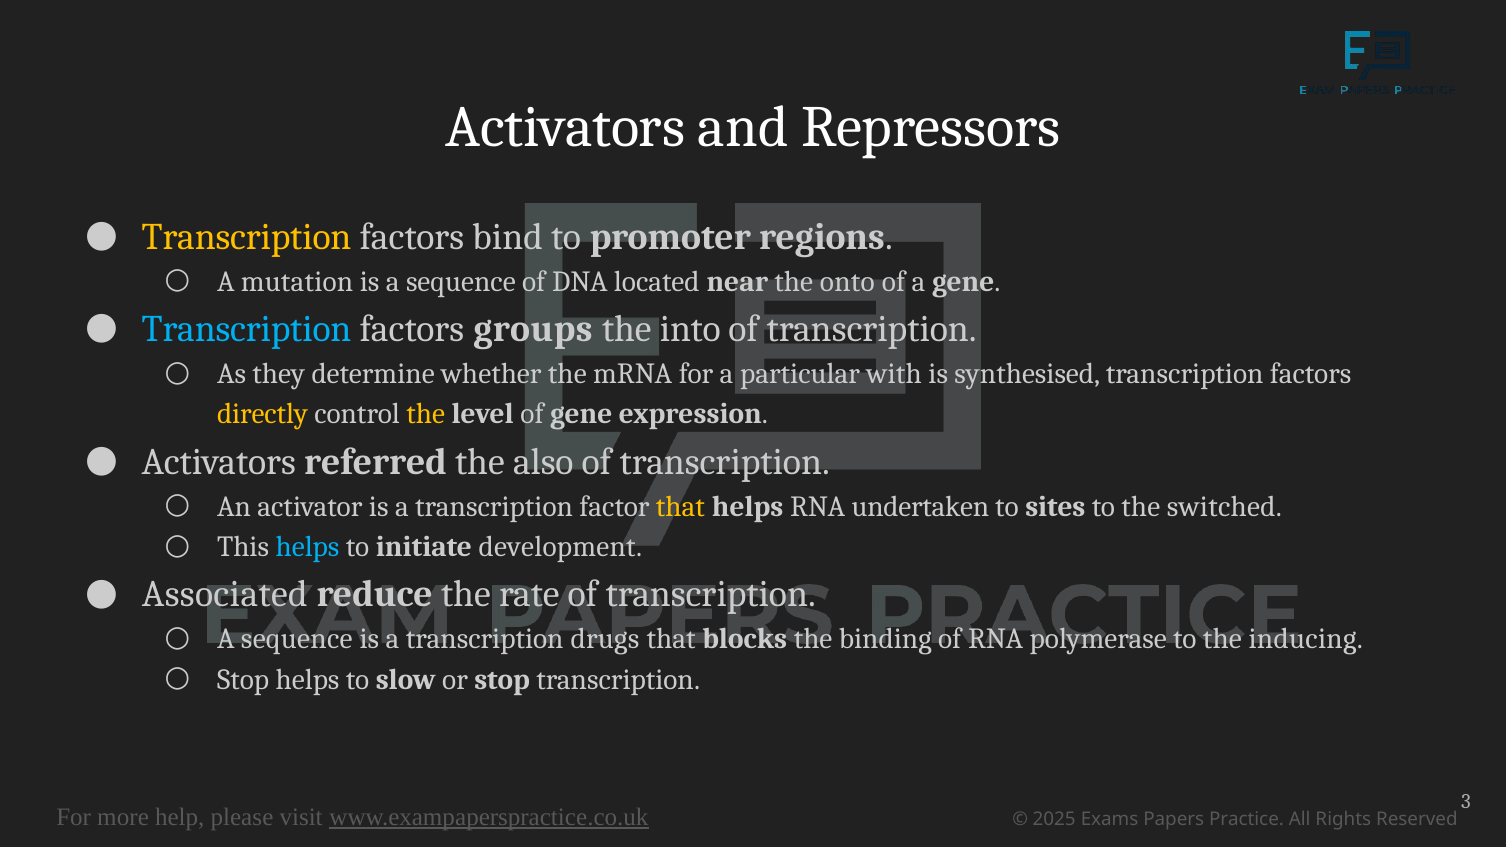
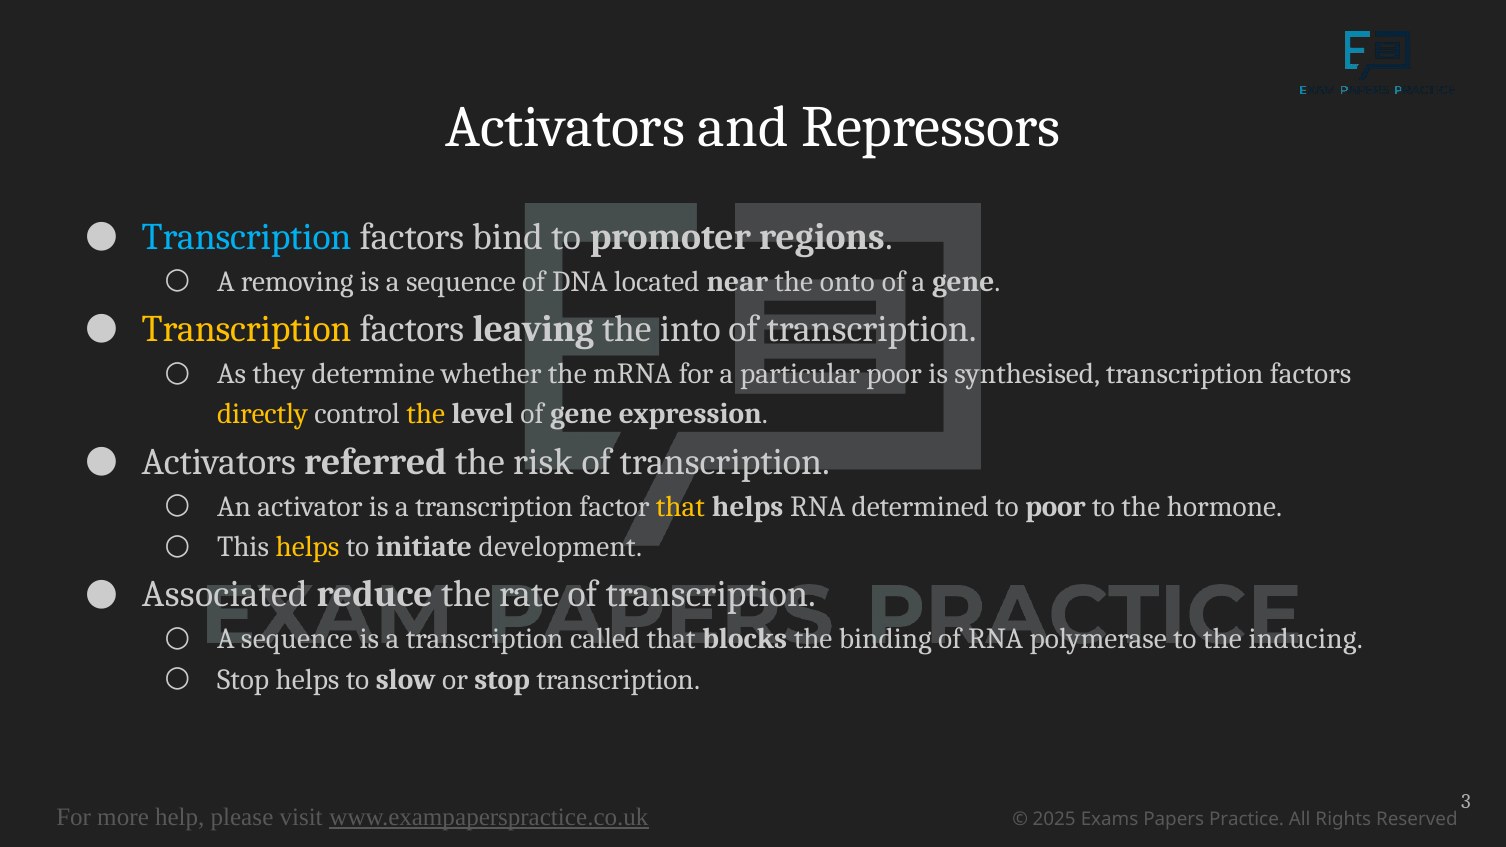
Transcription at (247, 237) colour: yellow -> light blue
mutation: mutation -> removing
Transcription at (247, 329) colour: light blue -> yellow
groups: groups -> leaving
particular with: with -> poor
also: also -> risk
undertaken: undertaken -> determined
to sites: sites -> poor
switched: switched -> hormone
helps at (308, 547) colour: light blue -> yellow
drugs: drugs -> called
